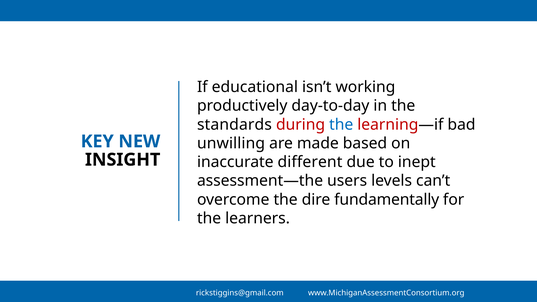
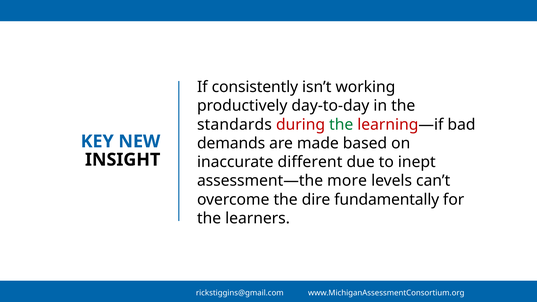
educational: educational -> consistently
the at (341, 125) colour: blue -> green
unwilling: unwilling -> demands
users: users -> more
